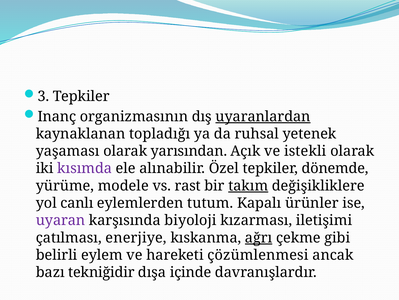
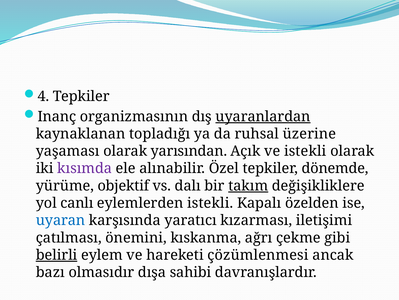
3: 3 -> 4
yetenek: yetenek -> üzerine
modele: modele -> objektif
rast: rast -> dalı
eylemlerden tutum: tutum -> istekli
ürünler: ürünler -> özelden
uyaran colour: purple -> blue
biyoloji: biyoloji -> yaratıcı
enerjiye: enerjiye -> önemini
ağrı underline: present -> none
belirli underline: none -> present
tekniğidir: tekniğidir -> olmasıdır
içinde: içinde -> sahibi
